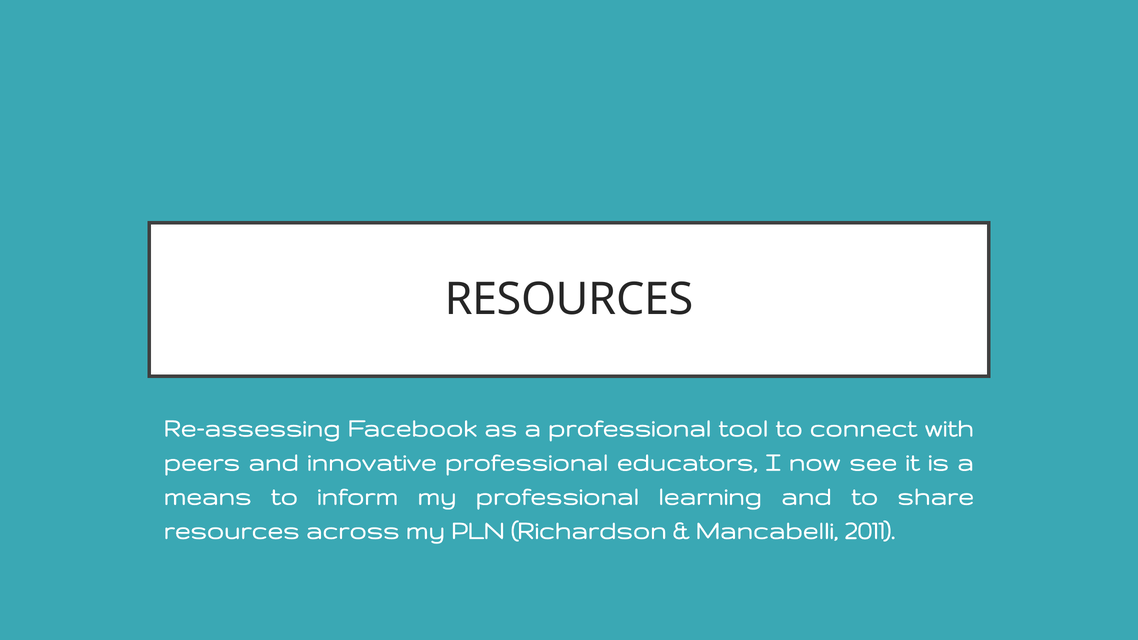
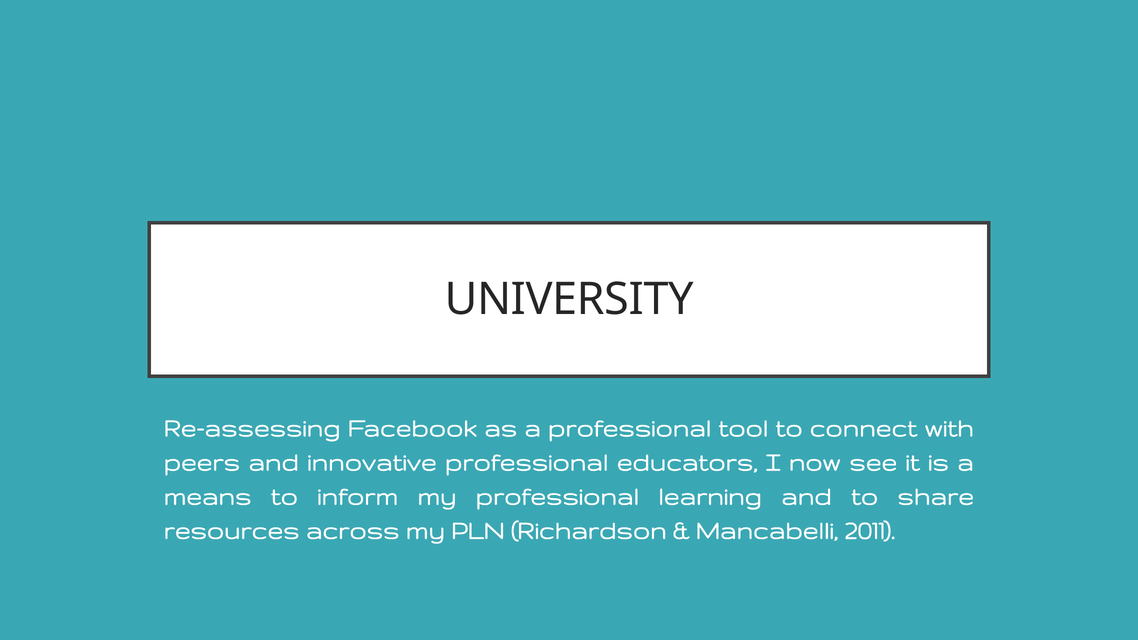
RESOURCES at (569, 299): RESOURCES -> UNIVERSITY
